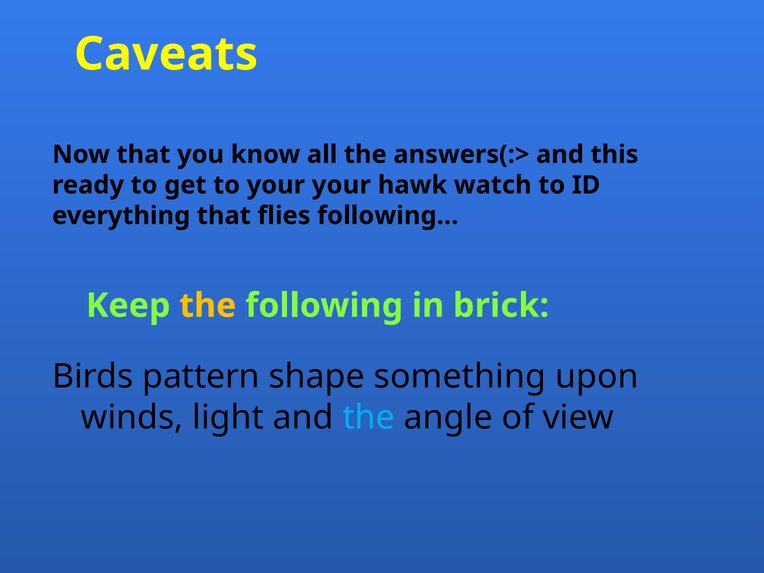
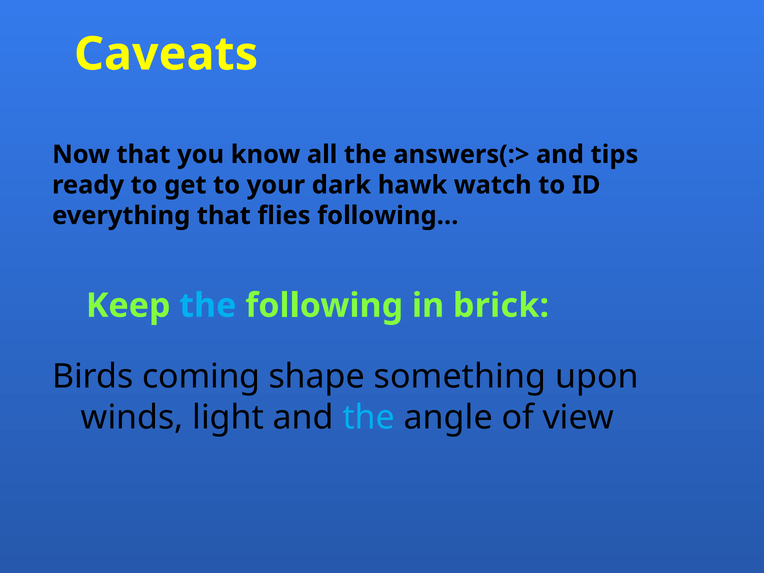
this: this -> tips
your your: your -> dark
the at (208, 306) colour: yellow -> light blue
pattern: pattern -> coming
